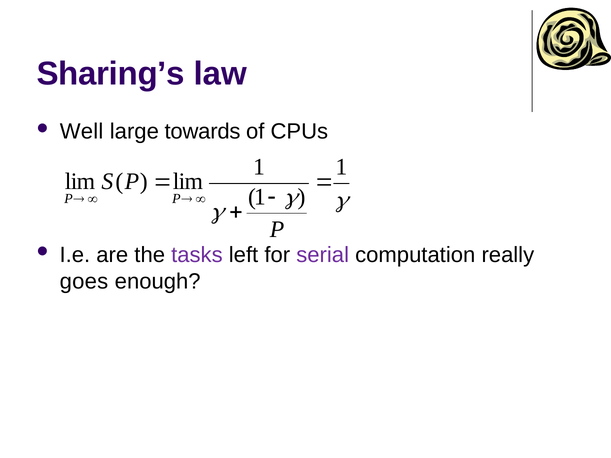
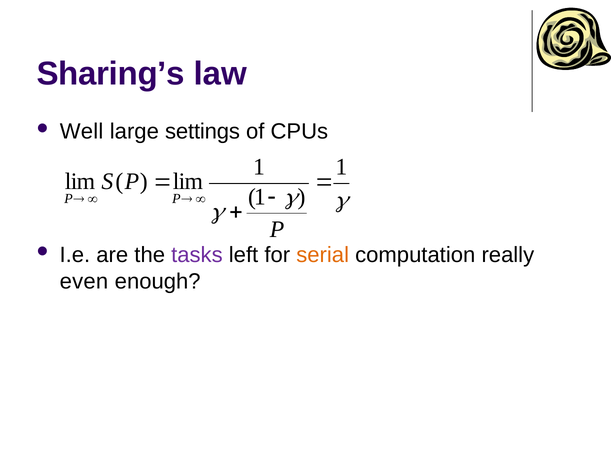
towards: towards -> settings
serial colour: purple -> orange
goes: goes -> even
